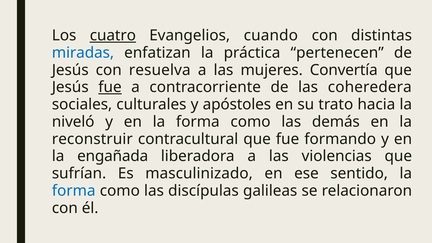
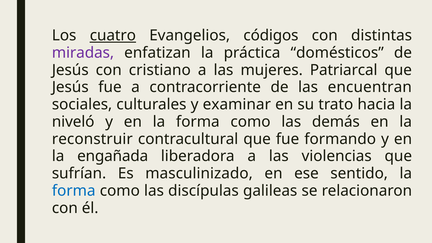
cuando: cuando -> códigos
miradas colour: blue -> purple
pertenecen: pertenecen -> domésticos
resuelva: resuelva -> cristiano
Convertía: Convertía -> Patriarcal
fue at (110, 87) underline: present -> none
coheredera: coheredera -> encuentran
apóstoles: apóstoles -> examinar
